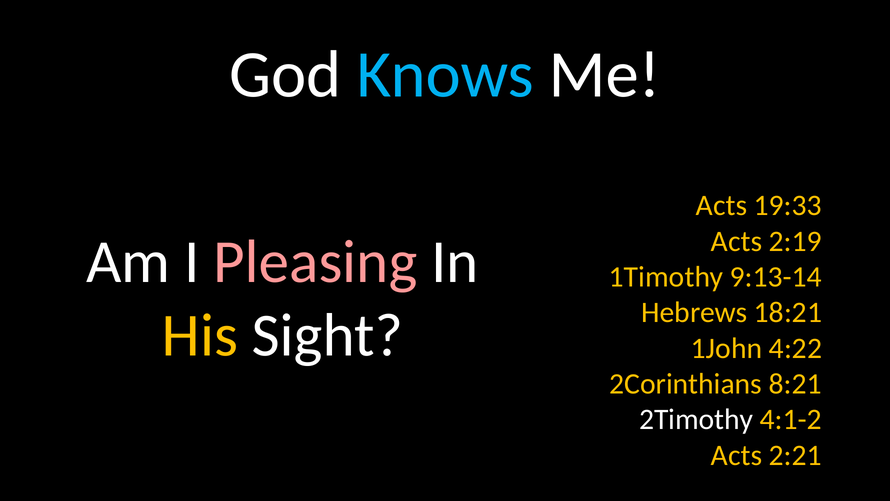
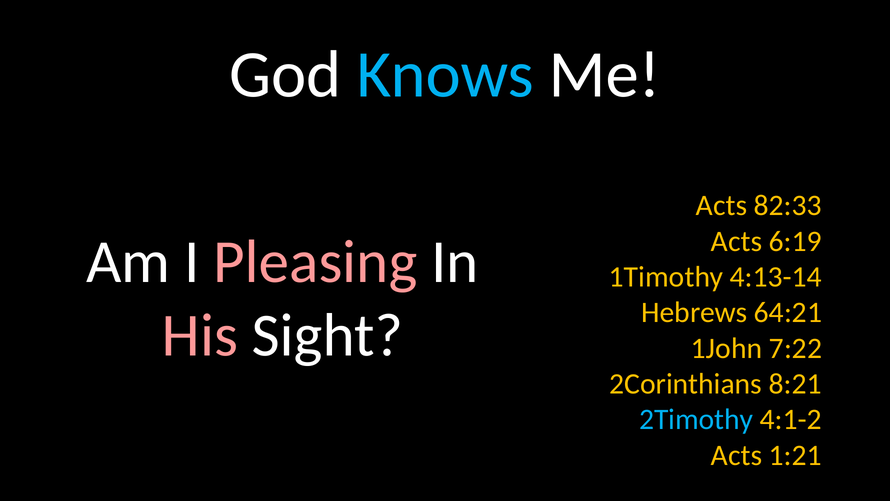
19:33: 19:33 -> 82:33
2:19: 2:19 -> 6:19
9:13-14: 9:13-14 -> 4:13-14
18:21: 18:21 -> 64:21
His colour: yellow -> pink
4:22: 4:22 -> 7:22
2Timothy colour: white -> light blue
2:21: 2:21 -> 1:21
